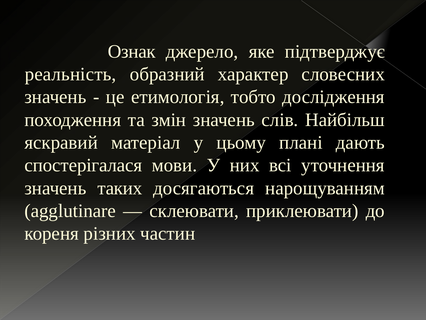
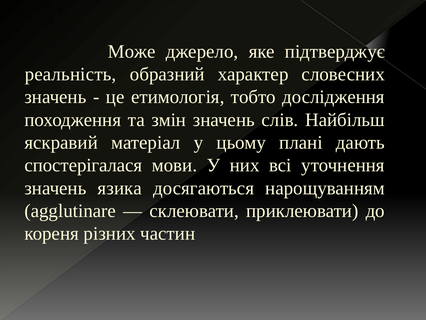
Ознак: Ознак -> Може
таких: таких -> язика
